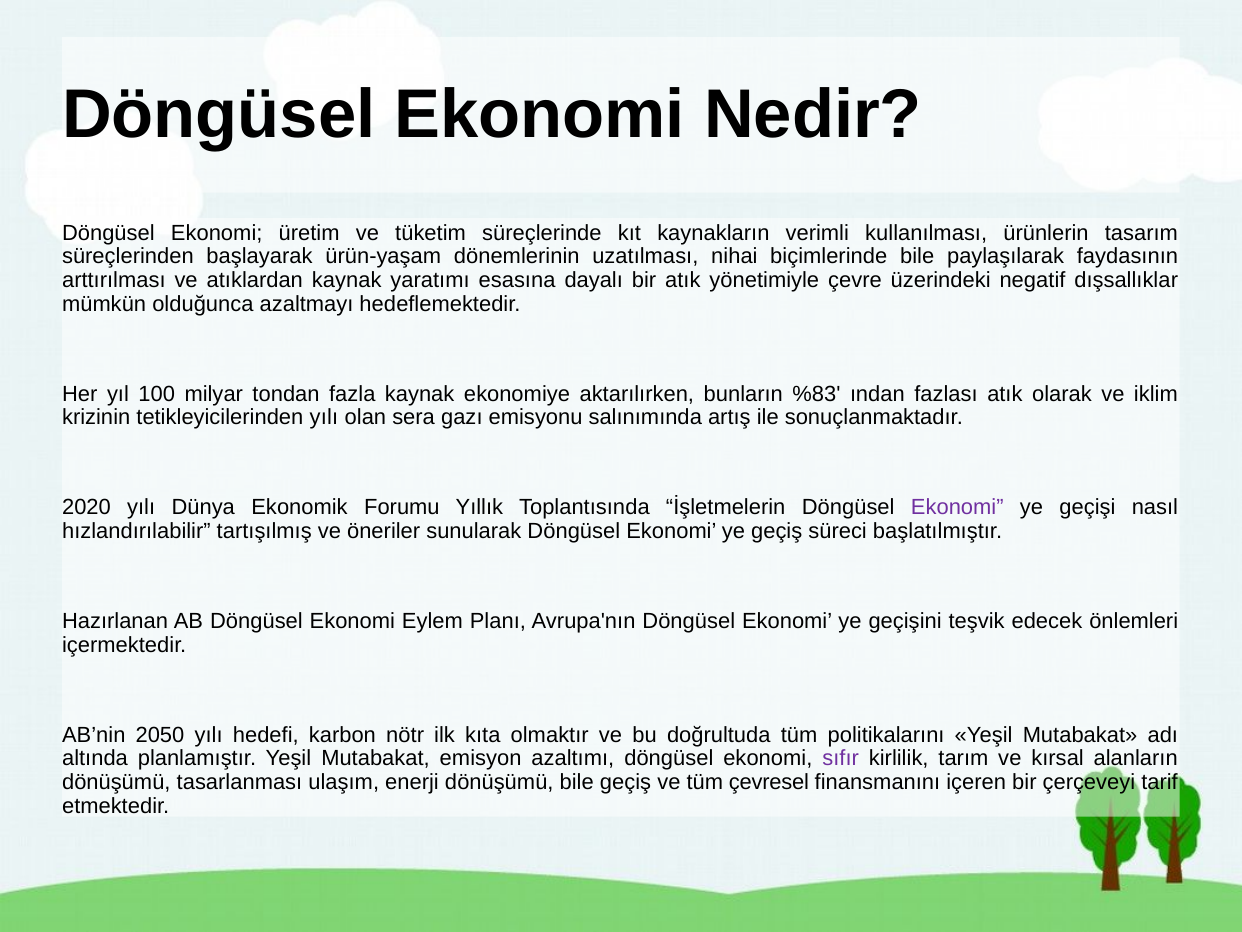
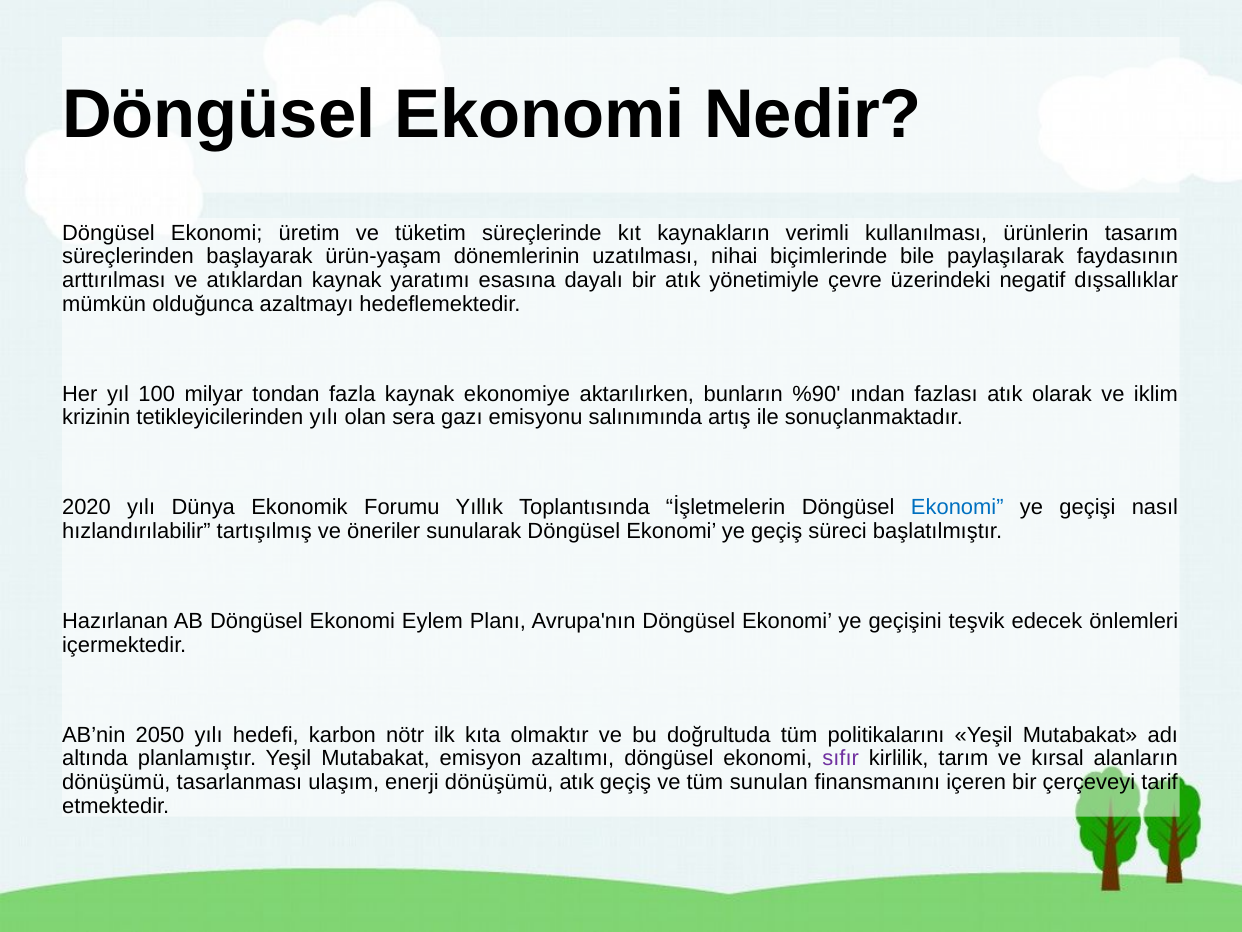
%83: %83 -> %90
Ekonomi at (957, 507) colour: purple -> blue
dönüşümü bile: bile -> atık
çevresel: çevresel -> sunulan
